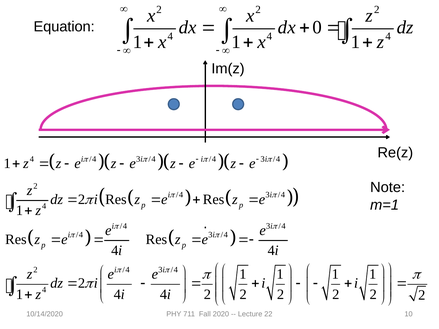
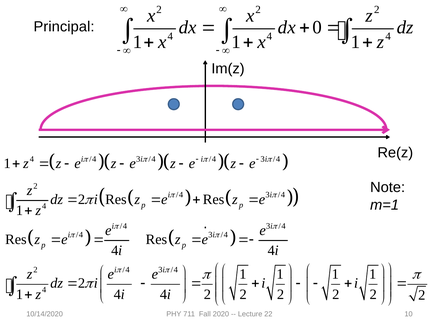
Equation: Equation -> Principal
